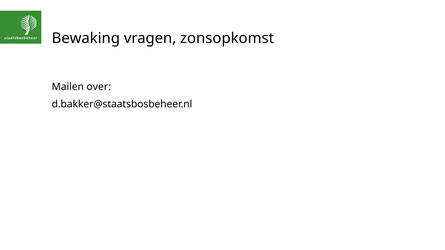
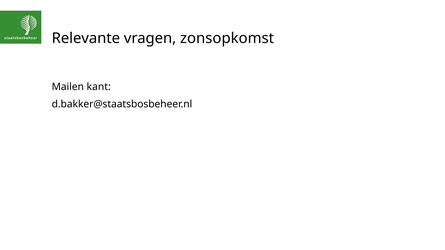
Bewaking: Bewaking -> Relevante
over: over -> kant
